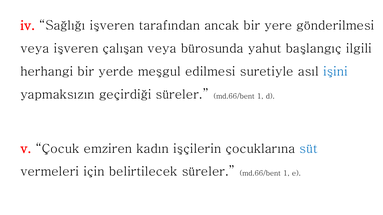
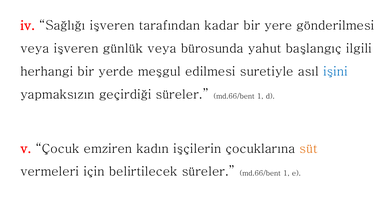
ancak: ancak -> kadar
çalışan: çalışan -> günlük
süt colour: blue -> orange
